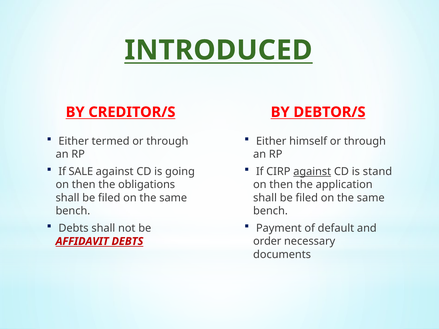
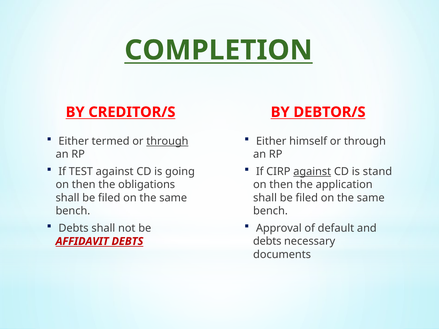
INTRODUCED: INTRODUCED -> COMPLETION
through at (167, 141) underline: none -> present
SALE: SALE -> TEST
Payment: Payment -> Approval
order at (267, 241): order -> debts
